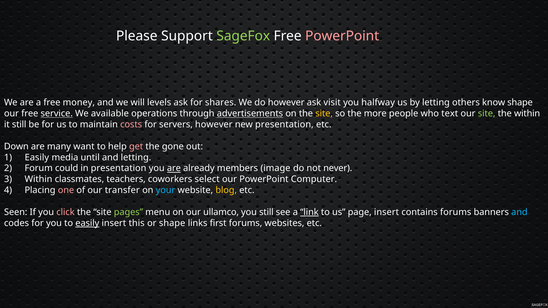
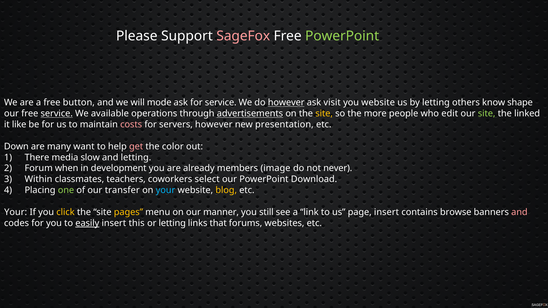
SageFox colour: light green -> pink
PowerPoint at (342, 36) colour: pink -> light green
money: money -> button
levels: levels -> mode
for shares: shares -> service
however at (286, 103) underline: none -> present
you halfway: halfway -> website
text: text -> edit
the within: within -> linked
it still: still -> like
gone: gone -> color
Easily at (37, 157): Easily -> There
until: until -> slow
could: could -> when
in presentation: presentation -> development
are at (174, 168) underline: present -> none
Computer: Computer -> Download
one colour: pink -> light green
Seen at (16, 212): Seen -> Your
click colour: pink -> yellow
pages colour: light green -> yellow
ullamco: ullamco -> manner
link underline: present -> none
contains forums: forums -> browse
and at (519, 212) colour: light blue -> pink
or shape: shape -> letting
first: first -> that
